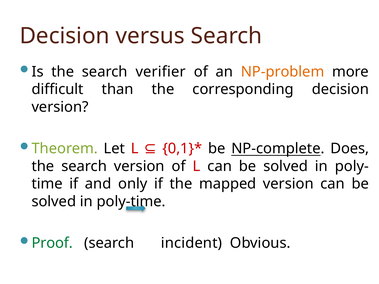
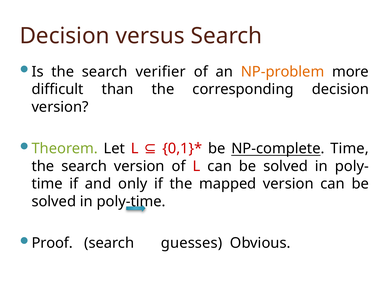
NP-complete Does: Does -> Time
Proof colour: green -> black
incident: incident -> guesses
